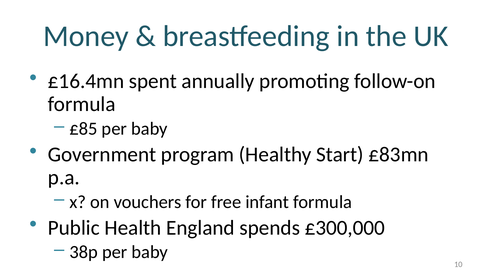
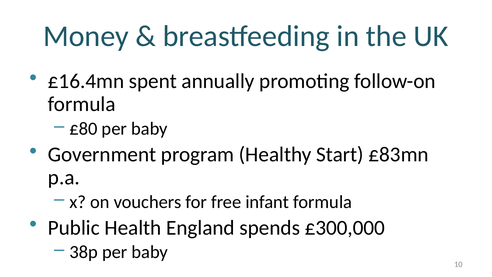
£85: £85 -> £80
